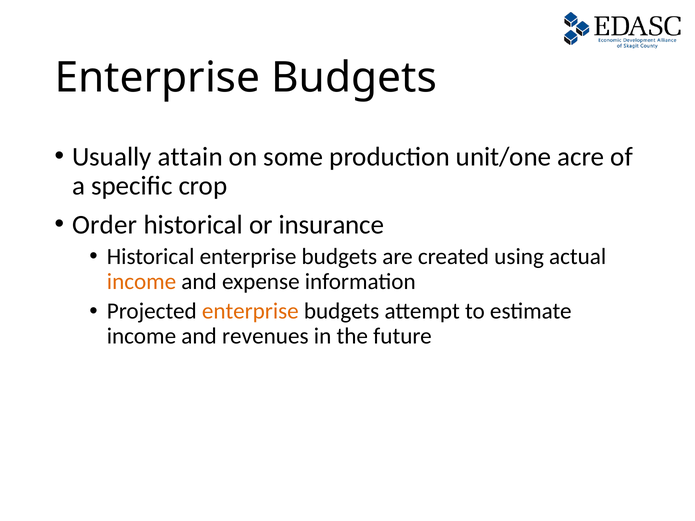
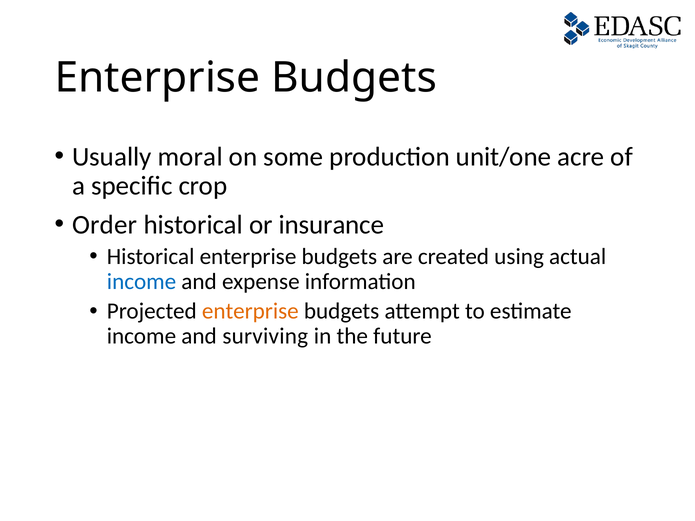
attain: attain -> moral
income at (142, 282) colour: orange -> blue
revenues: revenues -> surviving
